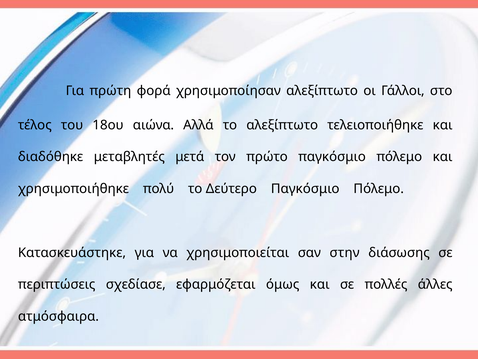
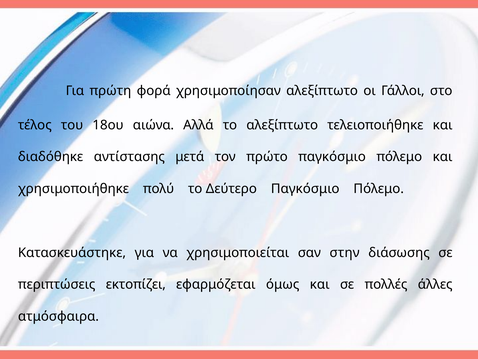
μεταβλητές: μεταβλητές -> αντίστασης
σχεδίασε: σχεδίασε -> εκτοπίζει
